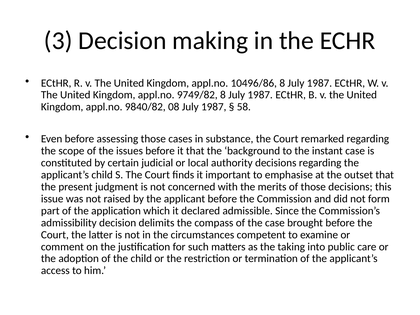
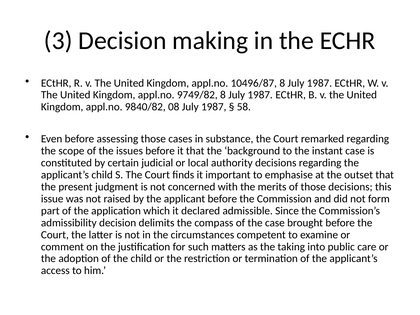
10496/86: 10496/86 -> 10496/87
